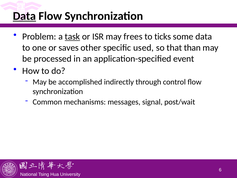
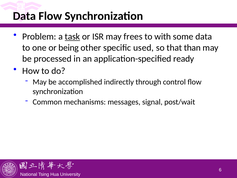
Data at (24, 16) underline: present -> none
ticks: ticks -> with
saves: saves -> being
event: event -> ready
